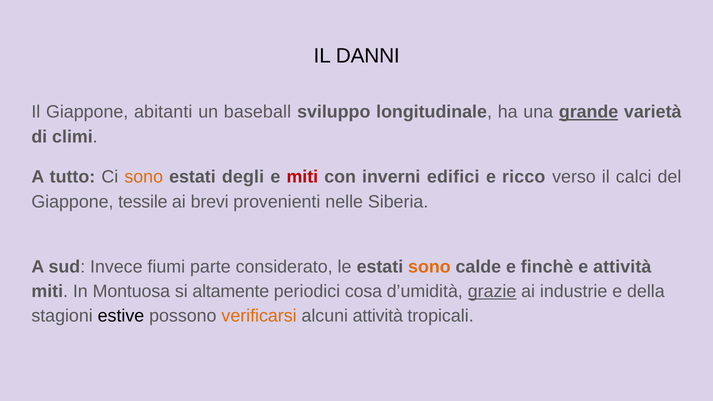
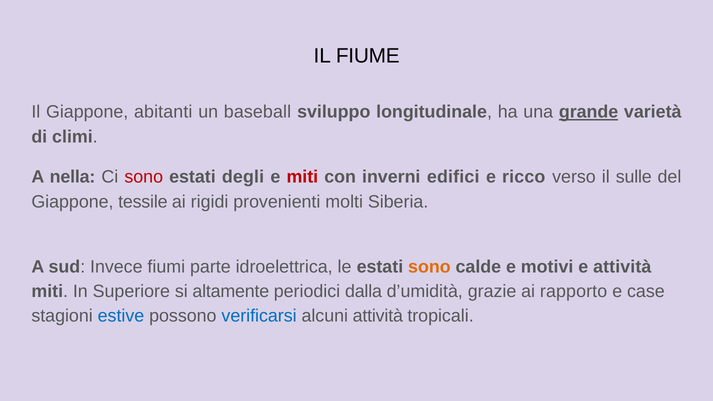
DANNI: DANNI -> FIUME
tutto: tutto -> nella
sono at (144, 177) colour: orange -> red
calci: calci -> sulle
brevi: brevi -> rigidi
nelle: nelle -> molti
considerato: considerato -> idroelettrica
finchè: finchè -> motivi
Montuosa: Montuosa -> Superiore
cosa: cosa -> dalla
grazie underline: present -> none
industrie: industrie -> rapporto
della: della -> case
estive colour: black -> blue
verificarsi colour: orange -> blue
